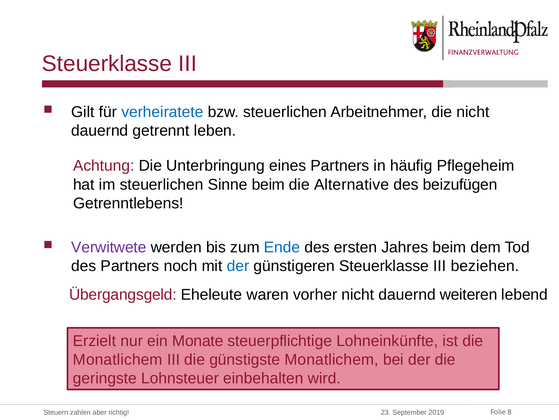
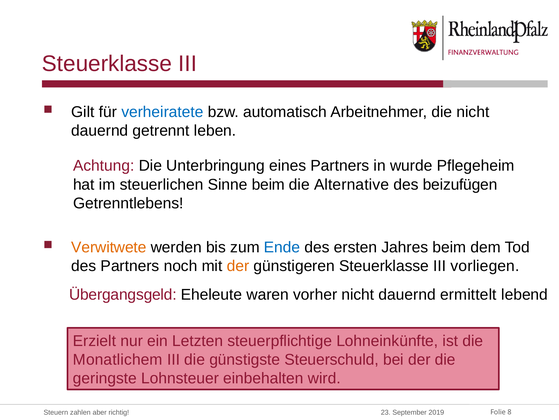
bzw steuerlichen: steuerlichen -> automatisch
häufig: häufig -> wurde
Verwitwete colour: purple -> orange
der at (238, 266) colour: blue -> orange
beziehen: beziehen -> vorliegen
weiteren: weiteren -> ermittelt
Monate: Monate -> Letzten
günstigste Monatlichem: Monatlichem -> Steuerschuld
